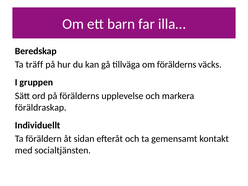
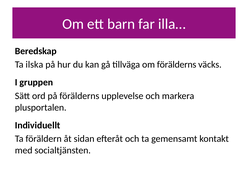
träff: träff -> ilska
föräldraskap: föräldraskap -> plusportalen
